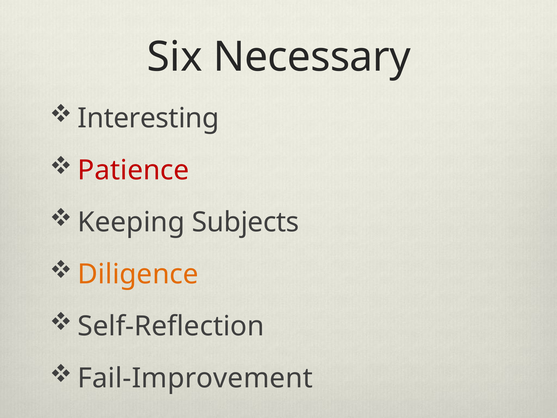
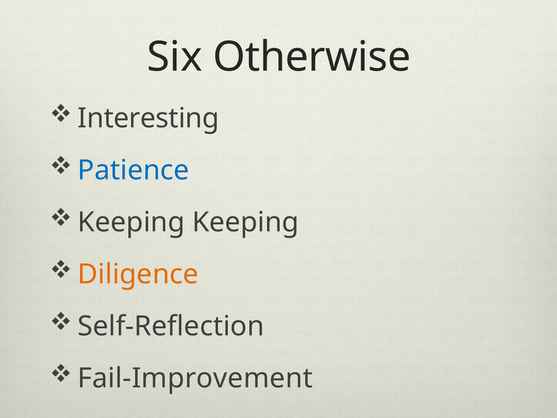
Necessary: Necessary -> Otherwise
Patience colour: red -> blue
Keeping Subjects: Subjects -> Keeping
